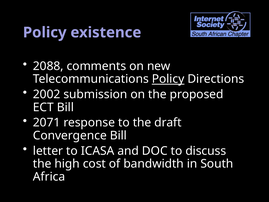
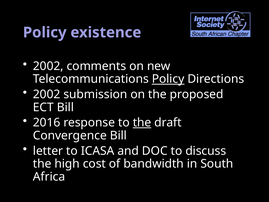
2088 at (48, 66): 2088 -> 2002
2071: 2071 -> 2016
the at (142, 122) underline: none -> present
